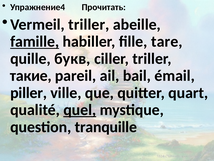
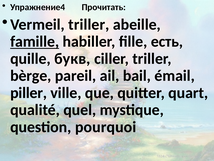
tare: tare -> есть
такие: такие -> bèrge
quel underline: present -> none
tranquille: tranquille -> pourquoi
